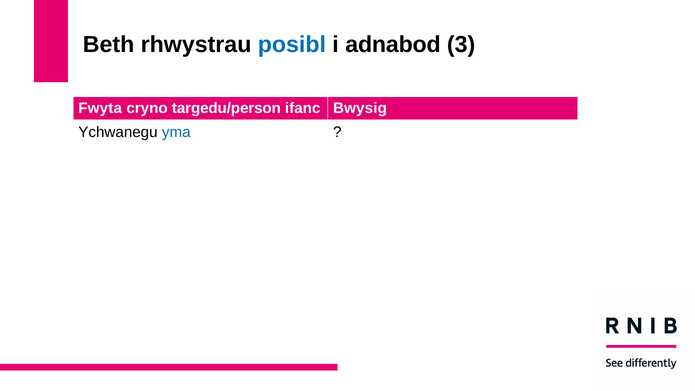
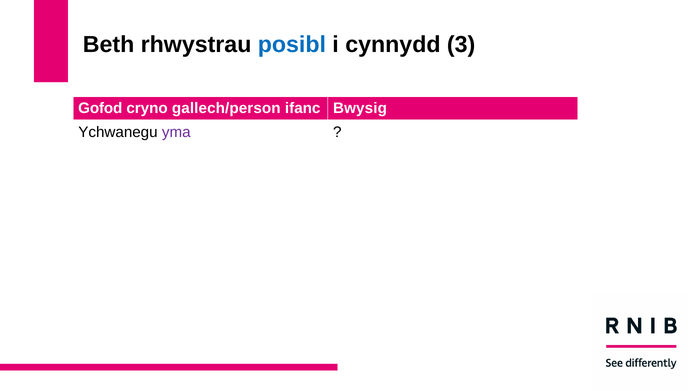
adnabod: adnabod -> cynnydd
Fwyta: Fwyta -> Gofod
targedu/person: targedu/person -> gallech/person
yma colour: blue -> purple
